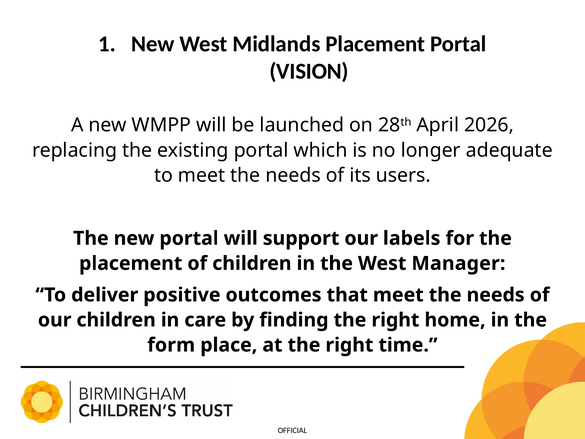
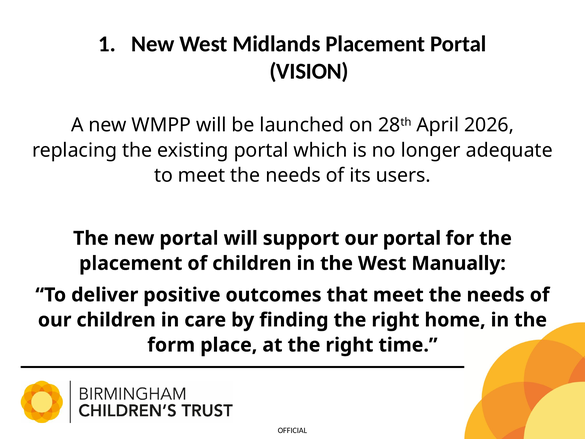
our labels: labels -> portal
Manager: Manager -> Manually
